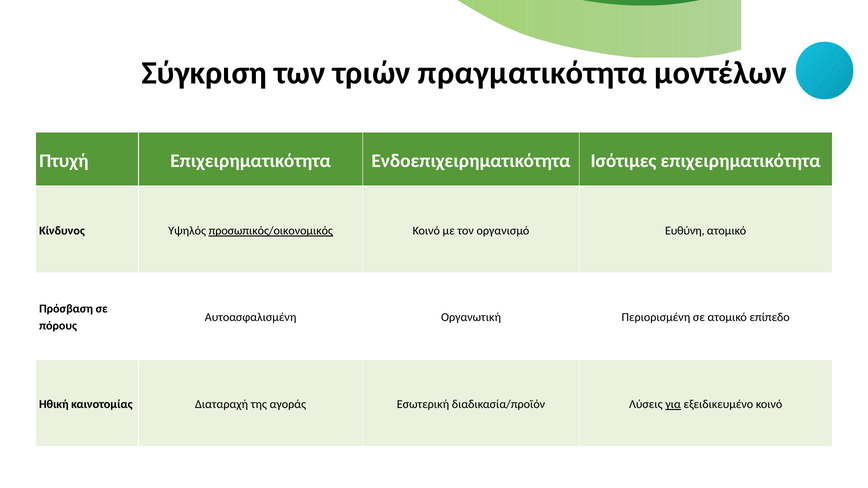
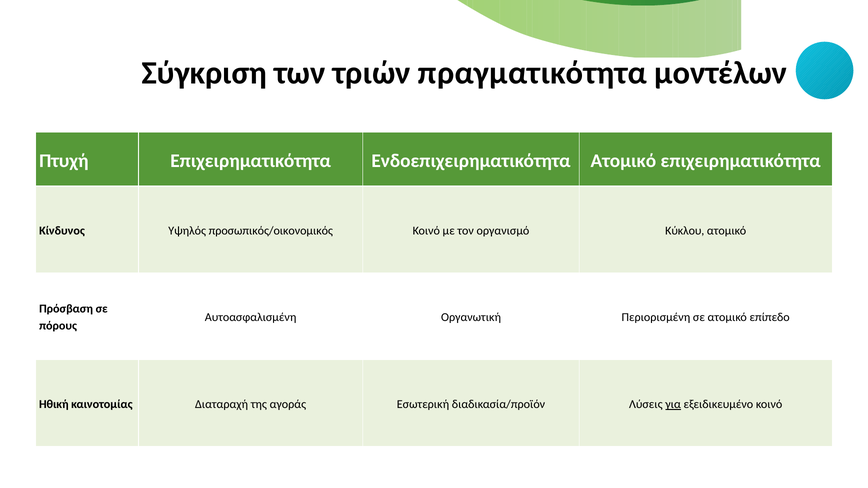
Ενδοεπιχειρηματικότητα Ισότιμες: Ισότιμες -> Ατομικό
προσωπικός/οικονομικός underline: present -> none
Ευθύνη: Ευθύνη -> Κύκλου
